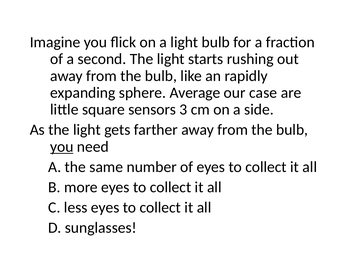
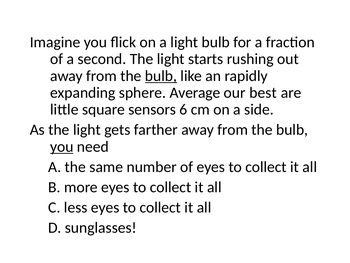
bulb at (161, 76) underline: none -> present
case: case -> best
3: 3 -> 6
